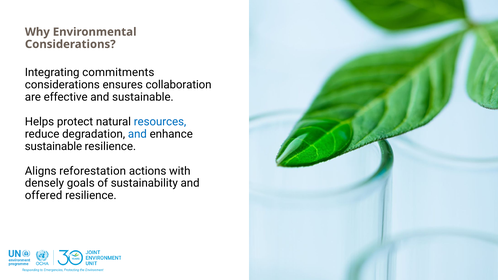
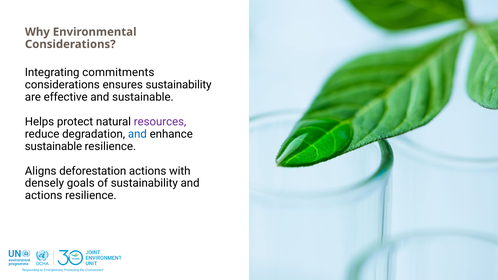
ensures collaboration: collaboration -> sustainability
resources colour: blue -> purple
reforestation: reforestation -> deforestation
offered at (44, 196): offered -> actions
